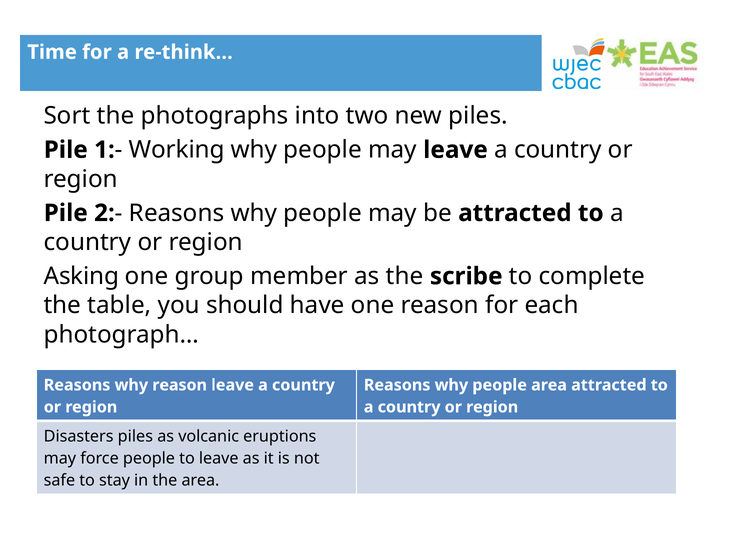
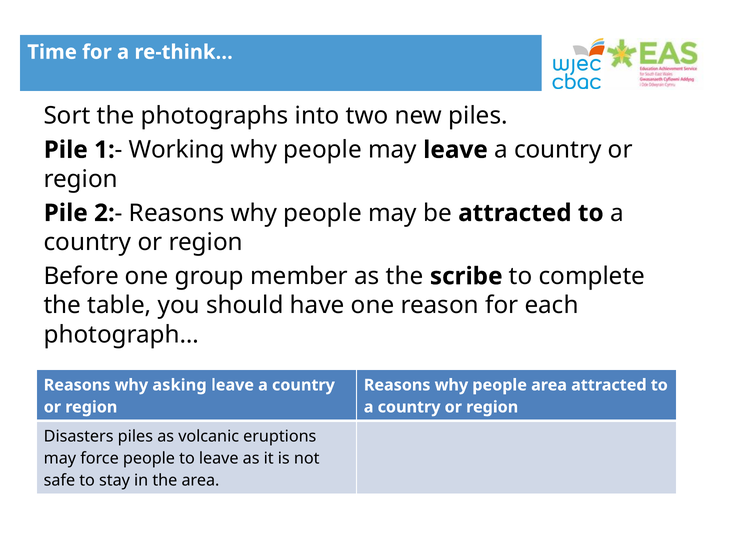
Asking: Asking -> Before
why reason: reason -> asking
